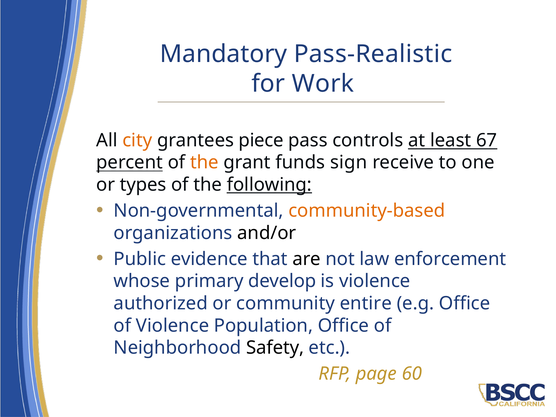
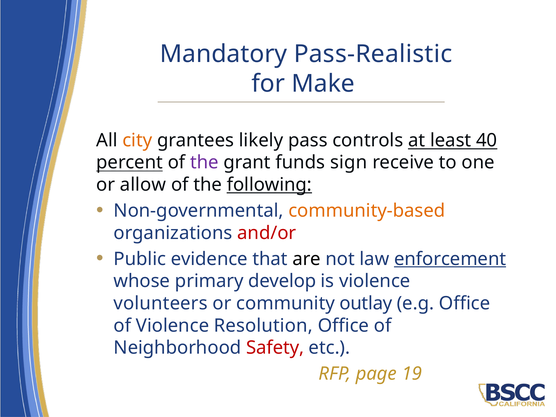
Work: Work -> Make
piece: piece -> likely
67: 67 -> 40
the at (204, 163) colour: orange -> purple
types: types -> allow
and/or colour: black -> red
enforcement underline: none -> present
authorized: authorized -> volunteers
entire: entire -> outlay
Population: Population -> Resolution
Safety colour: black -> red
60: 60 -> 19
